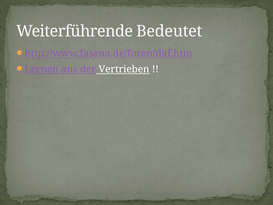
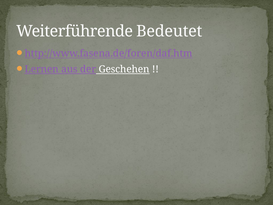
Vertrieben: Vertrieben -> Geschehen
